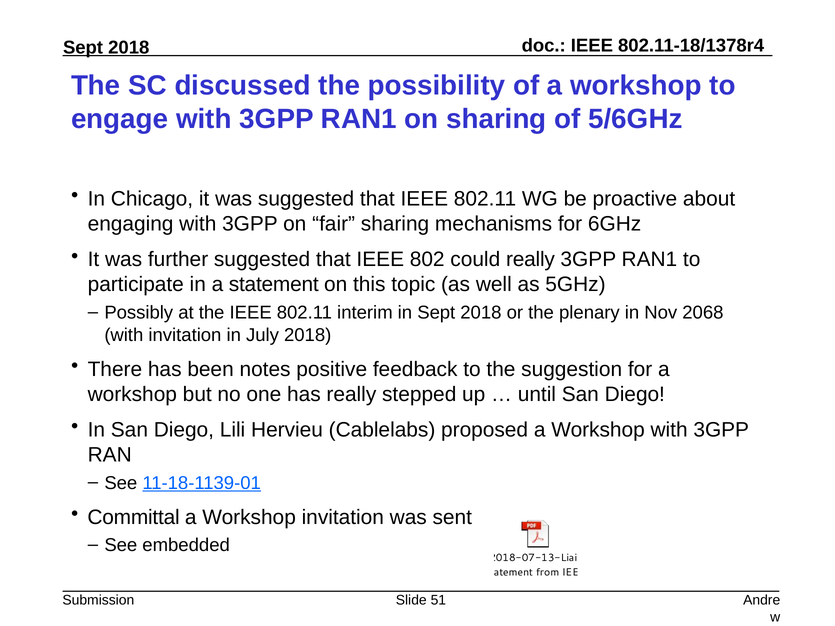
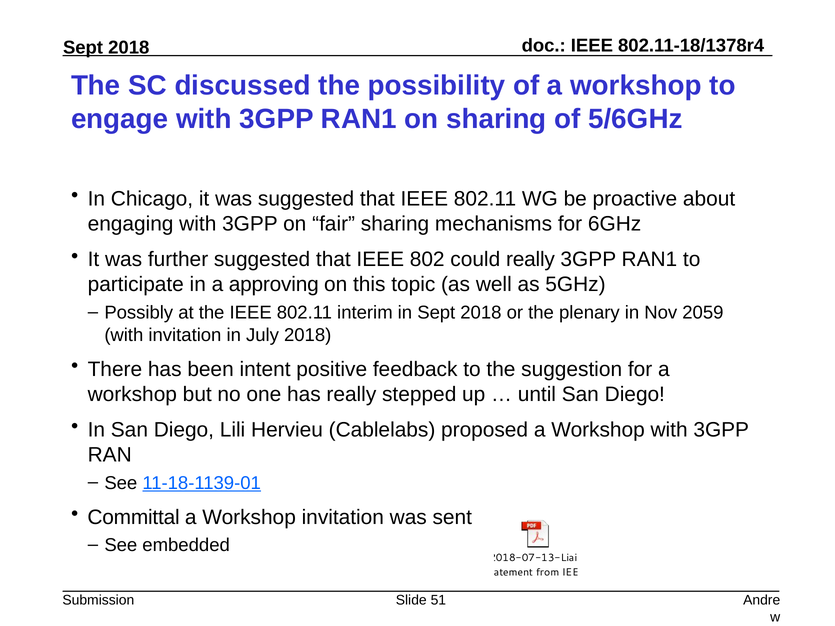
a statement: statement -> approving
2068: 2068 -> 2059
notes: notes -> intent
